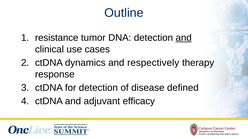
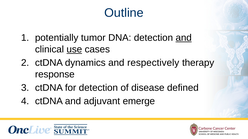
resistance: resistance -> potentially
use underline: none -> present
efficacy: efficacy -> emerge
